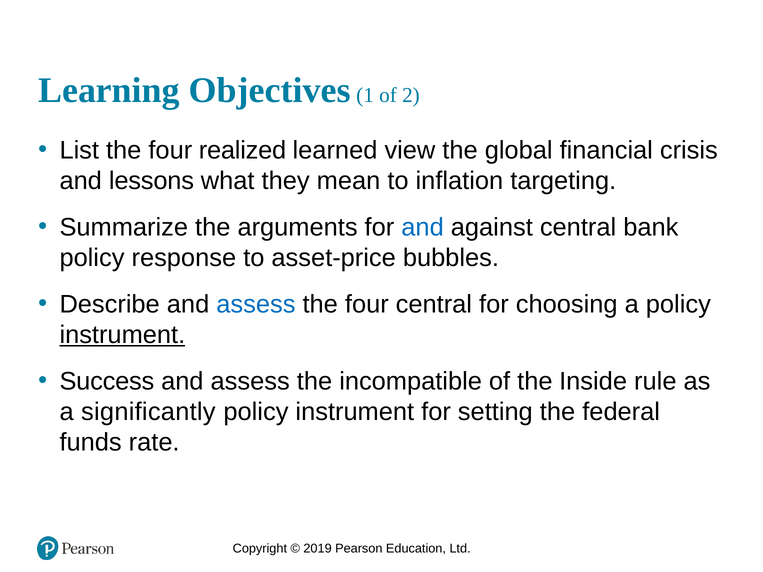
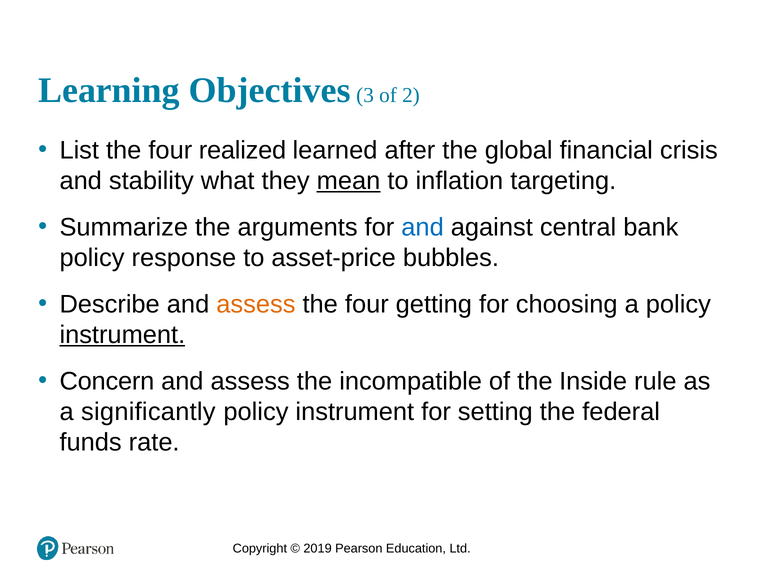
1: 1 -> 3
view: view -> after
lessons: lessons -> stability
mean underline: none -> present
assess at (256, 304) colour: blue -> orange
four central: central -> getting
Success: Success -> Concern
